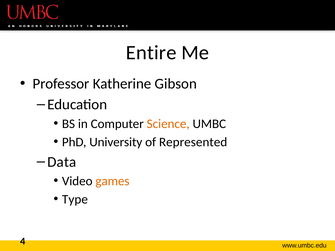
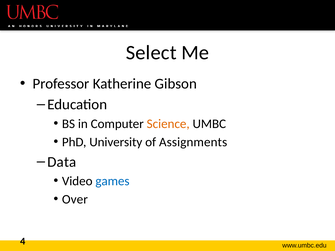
Entire: Entire -> Select
Represented: Represented -> Assignments
games colour: orange -> blue
Type: Type -> Over
